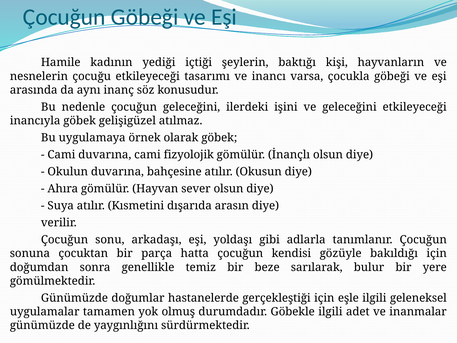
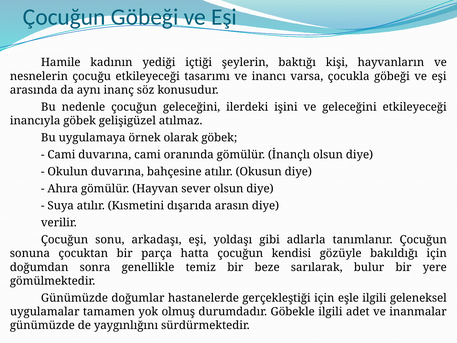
fizyolojik: fizyolojik -> oranında
